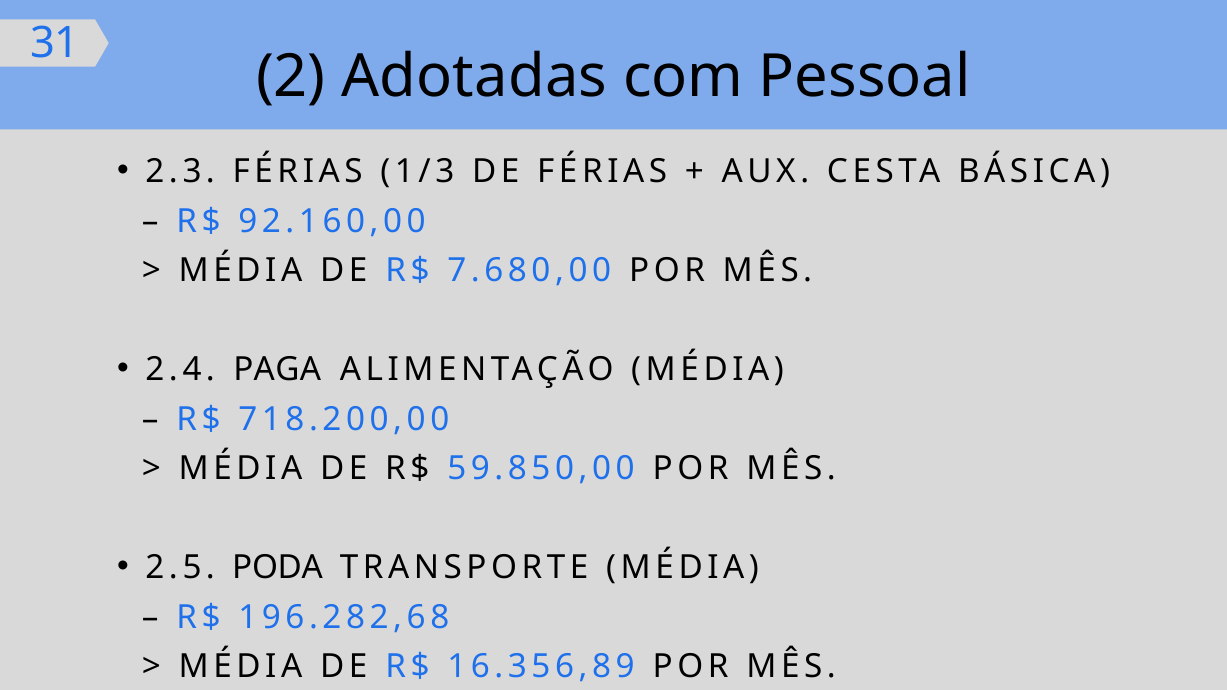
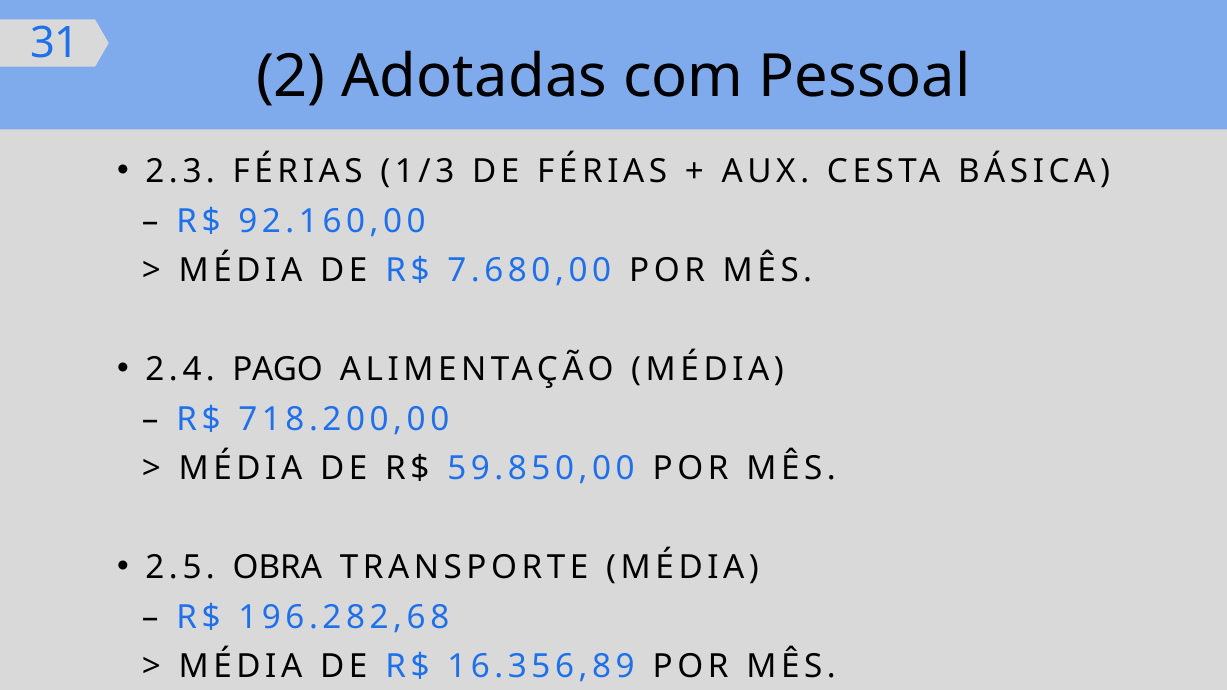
PAGA: PAGA -> PAGO
PODA: PODA -> OBRA
